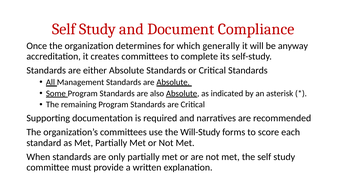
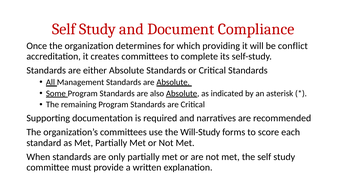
generally: generally -> providing
anyway: anyway -> conflict
